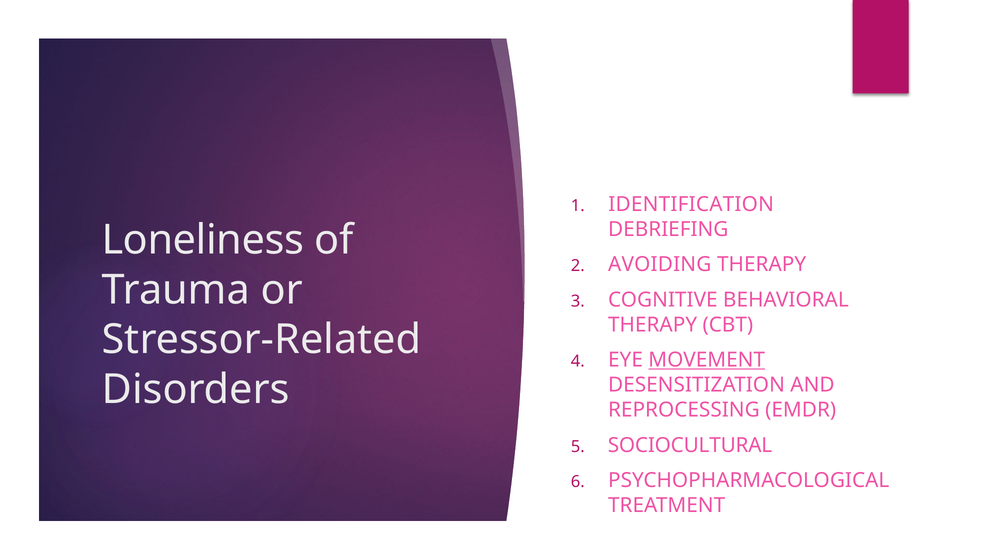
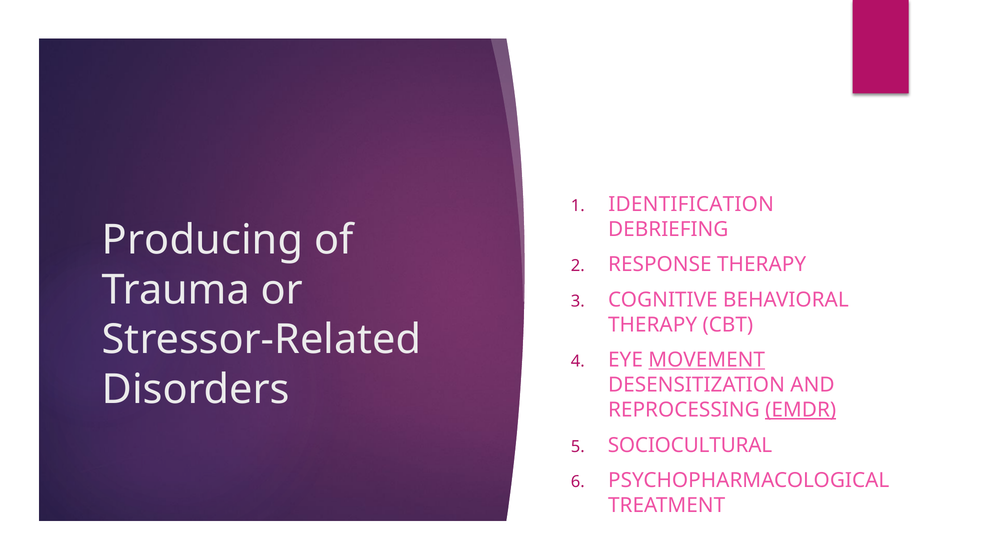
Loneliness: Loneliness -> Producing
AVOIDING: AVOIDING -> RESPONSE
EMDR underline: none -> present
